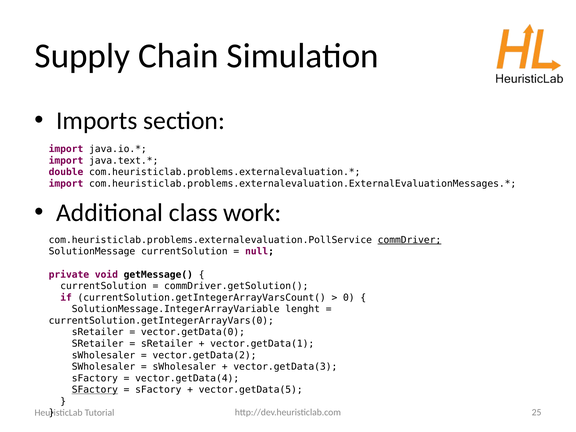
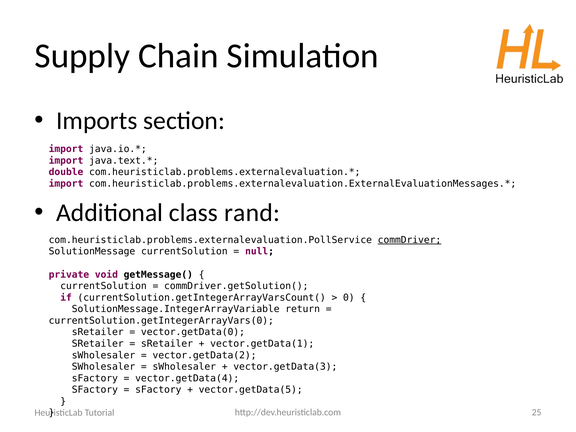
work: work -> rand
lenght: lenght -> return
SFactory at (95, 390) underline: present -> none
